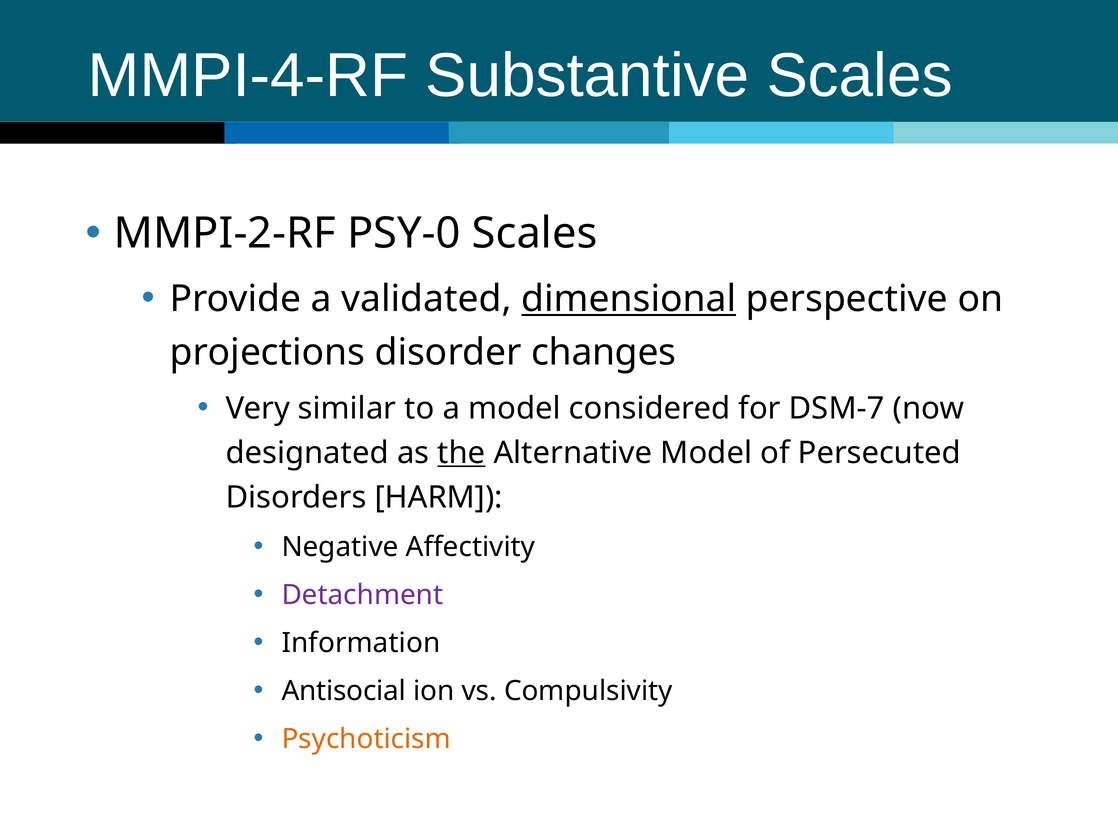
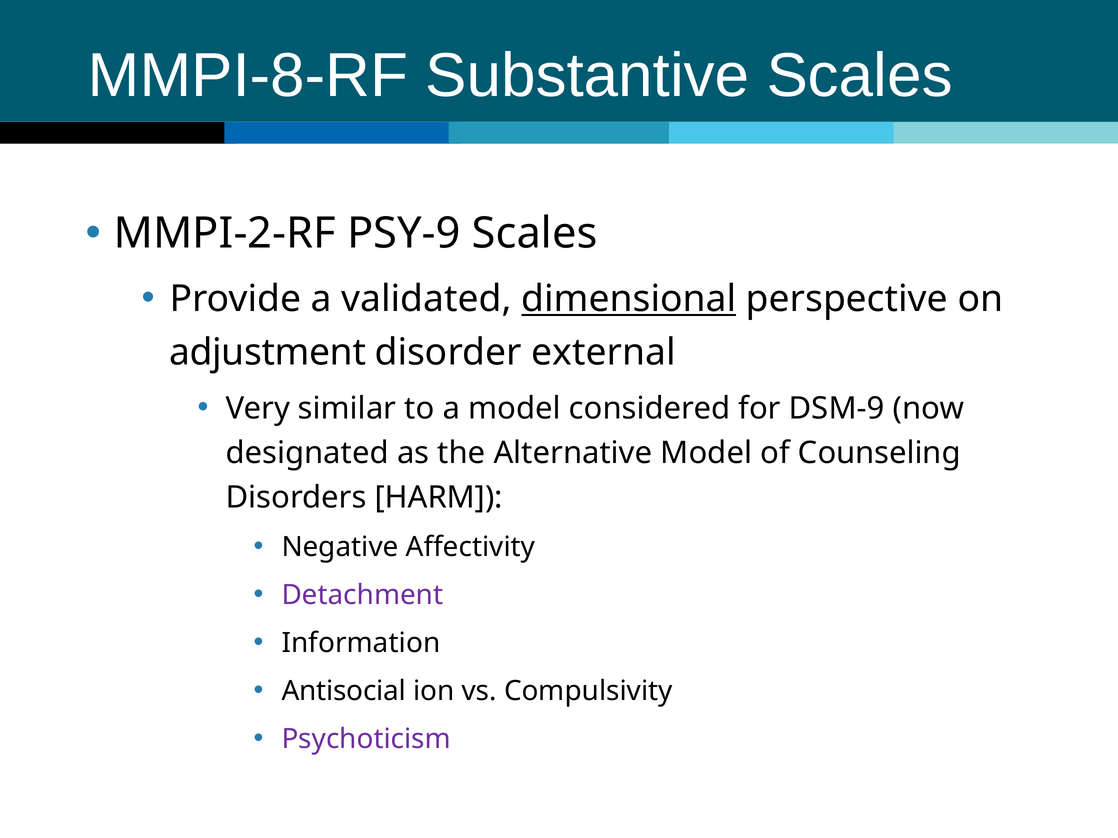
MMPI-4-RF: MMPI-4-RF -> MMPI-8-RF
PSY-0: PSY-0 -> PSY-9
projections: projections -> adjustment
changes: changes -> external
DSM-7: DSM-7 -> DSM-9
the underline: present -> none
Persecuted: Persecuted -> Counseling
Psychoticism colour: orange -> purple
